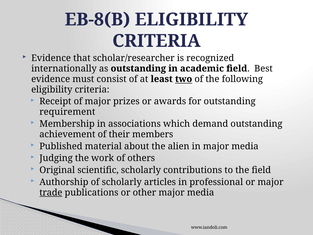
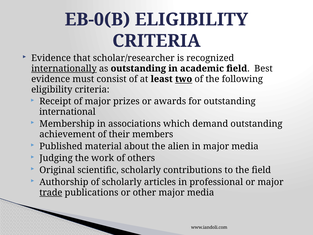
EB-8(B: EB-8(B -> EB-0(B
internationally underline: none -> present
requirement: requirement -> international
